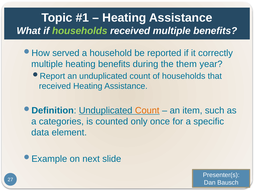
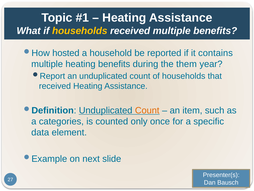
households at (80, 31) colour: light green -> yellow
served: served -> hosted
correctly: correctly -> contains
